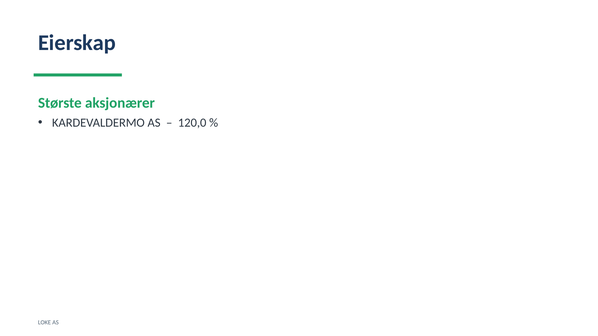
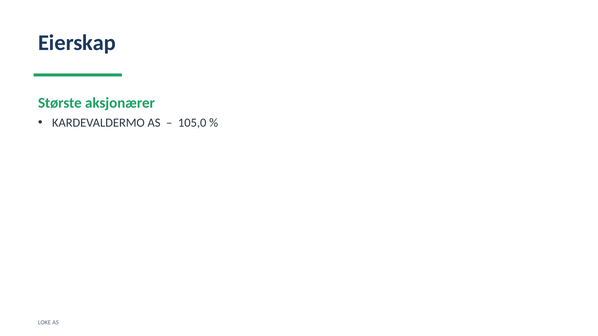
120,0: 120,0 -> 105,0
